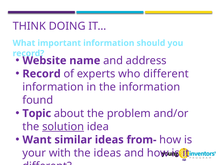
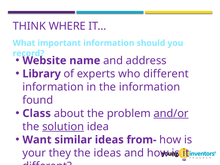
DOING: DOING -> WHERE
Record at (42, 74): Record -> Library
Topic: Topic -> Class
and/or underline: none -> present
with: with -> they
